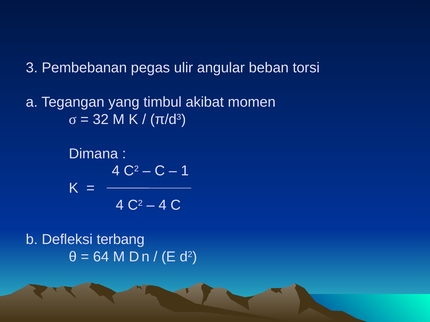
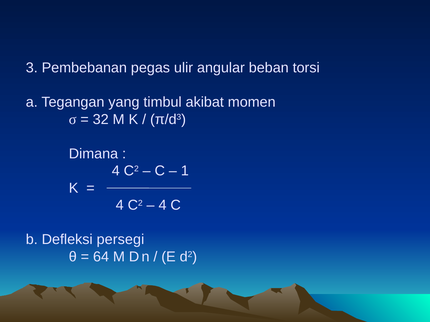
terbang: terbang -> persegi
